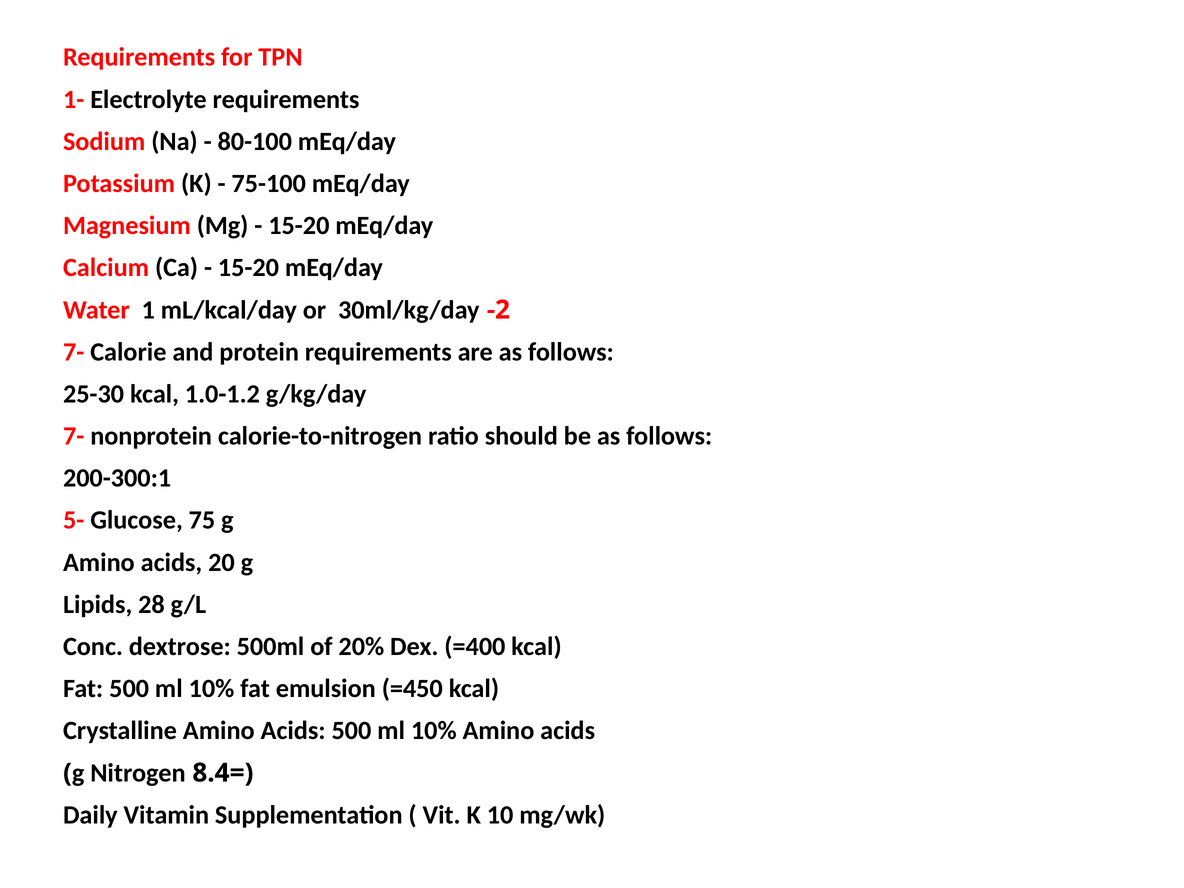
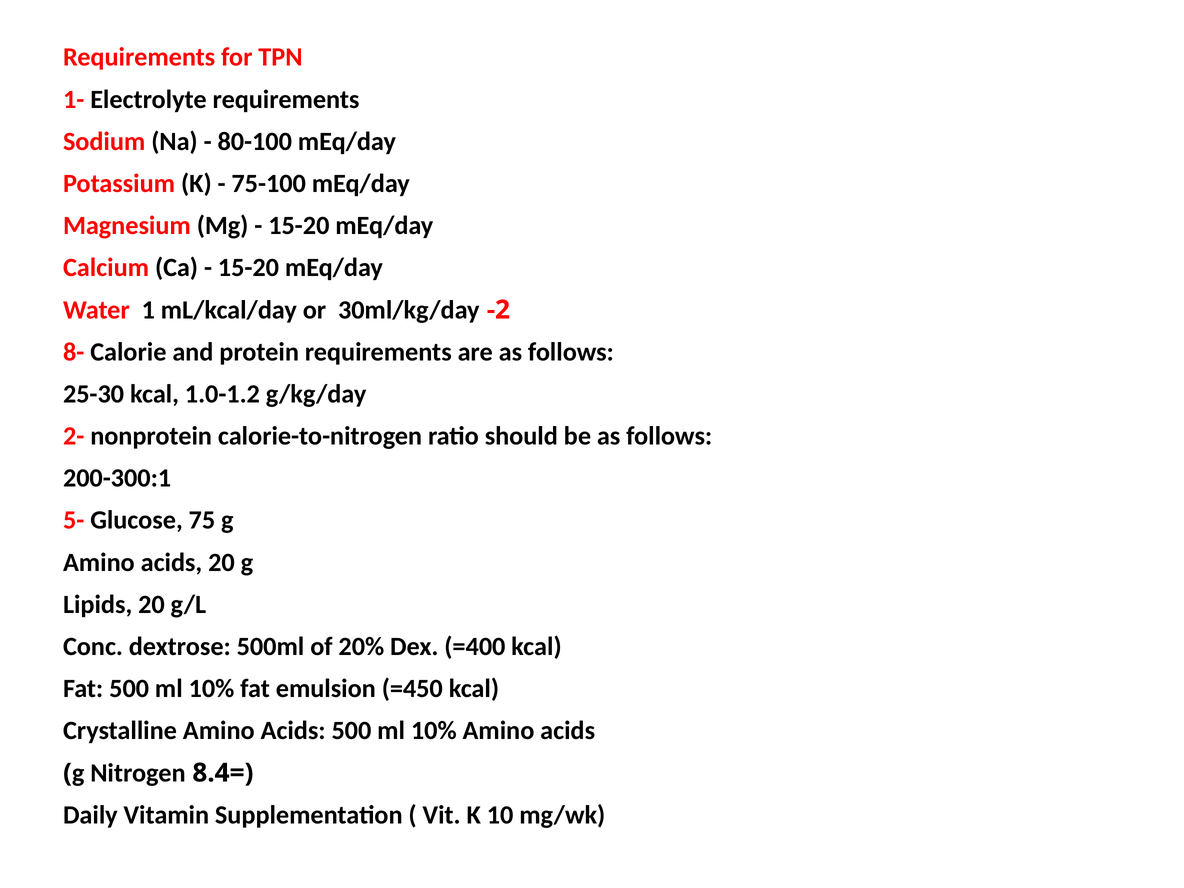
7- at (74, 352): 7- -> 8-
7- at (74, 436): 7- -> 2-
Lipids 28: 28 -> 20
